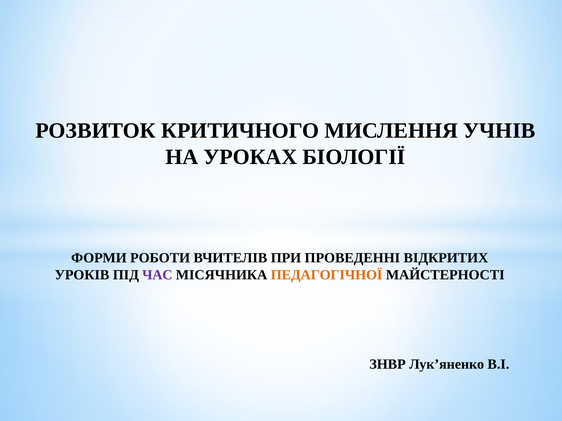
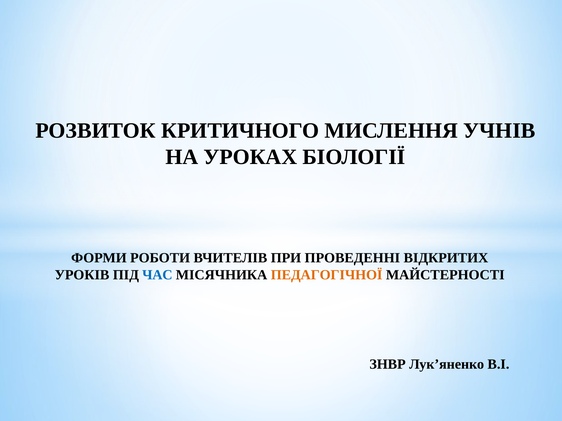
ЧАС colour: purple -> blue
